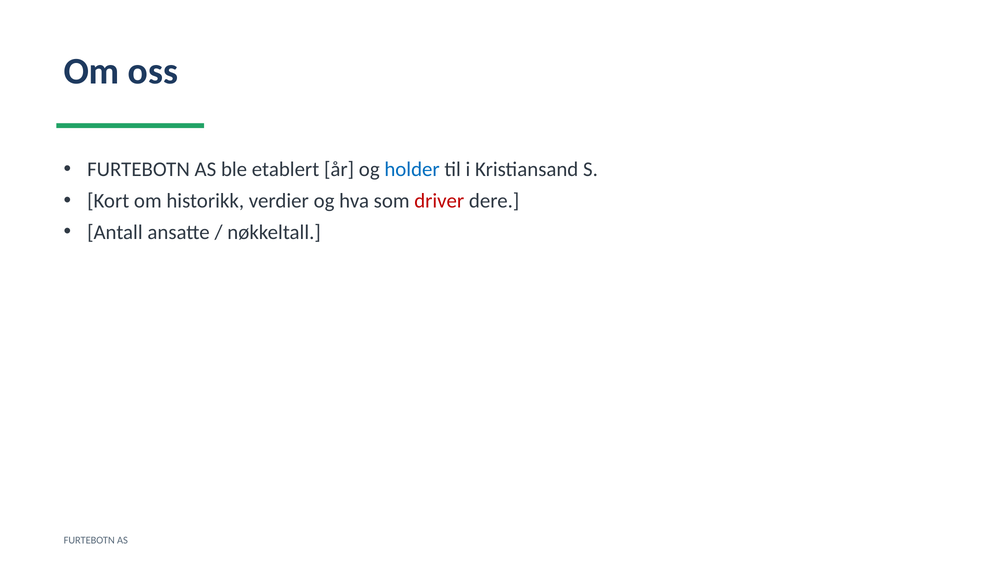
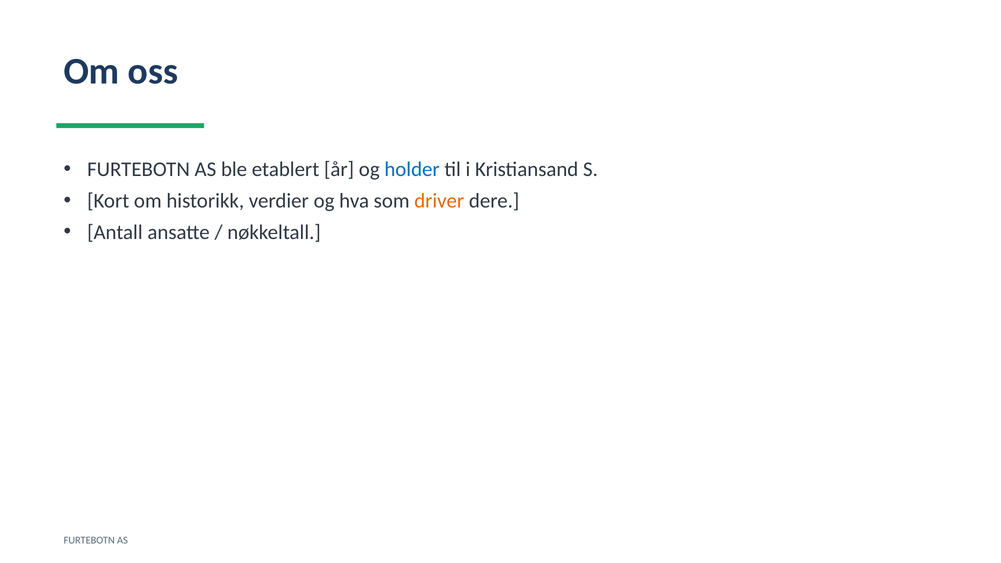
driver colour: red -> orange
